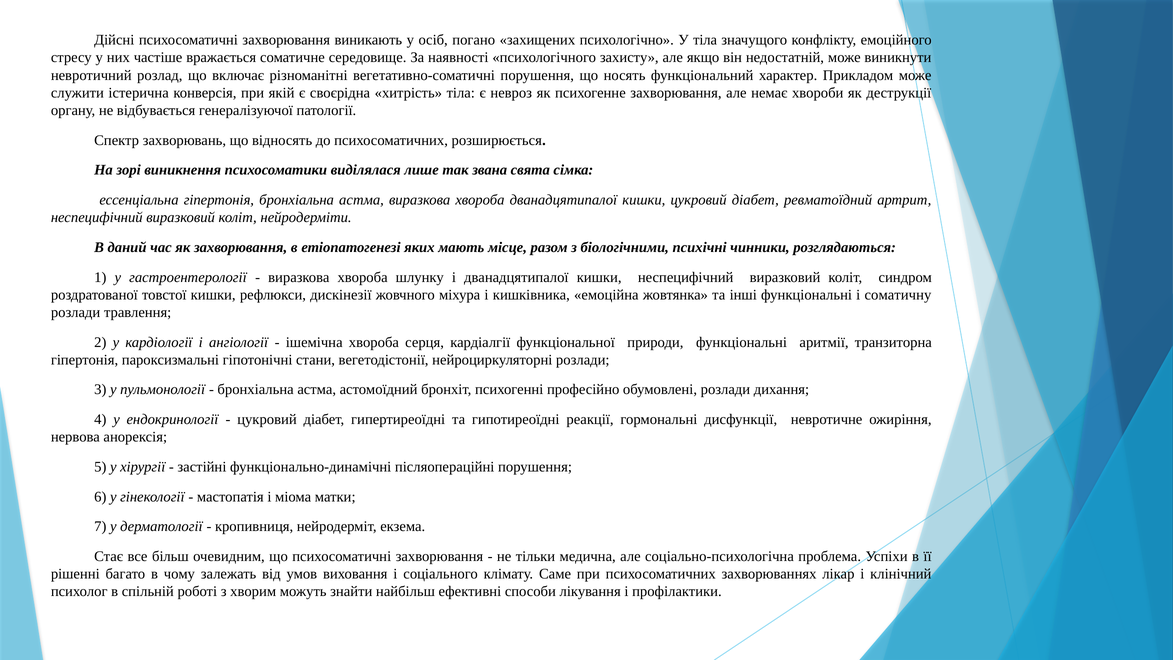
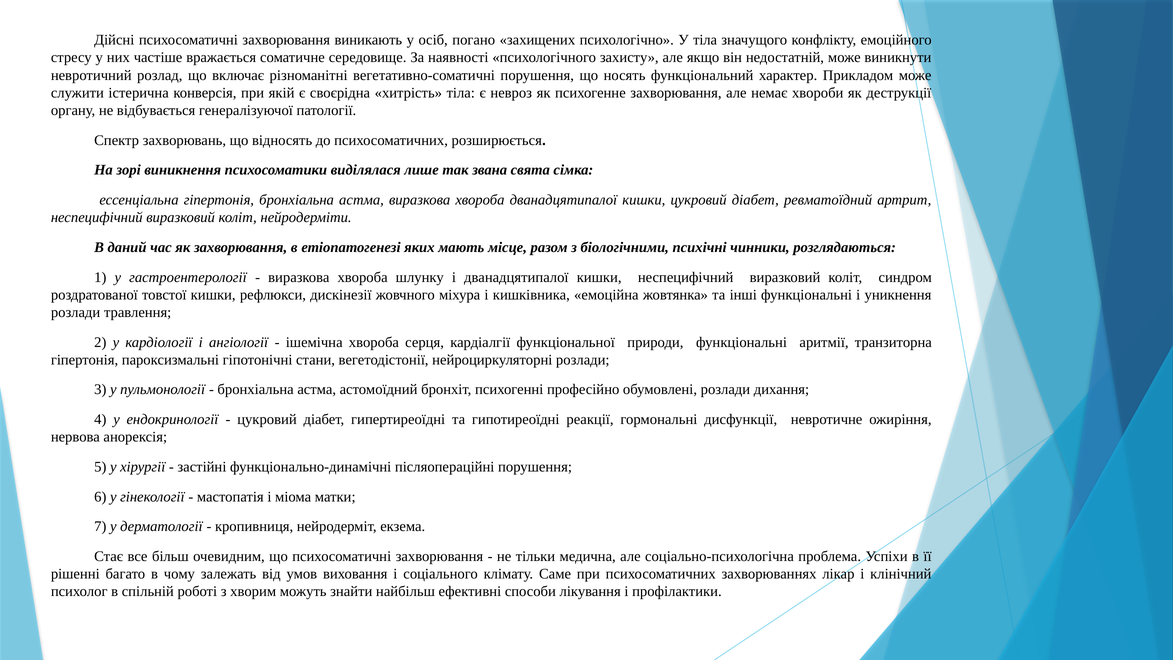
соматичну: соматичну -> уникнення
